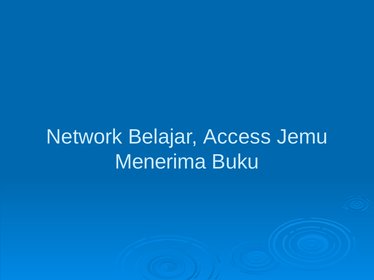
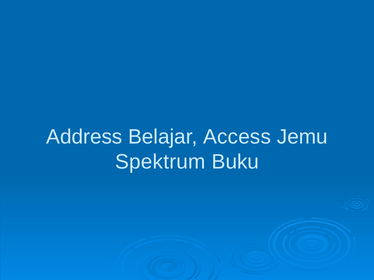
Network: Network -> Address
Menerima: Menerima -> Spektrum
